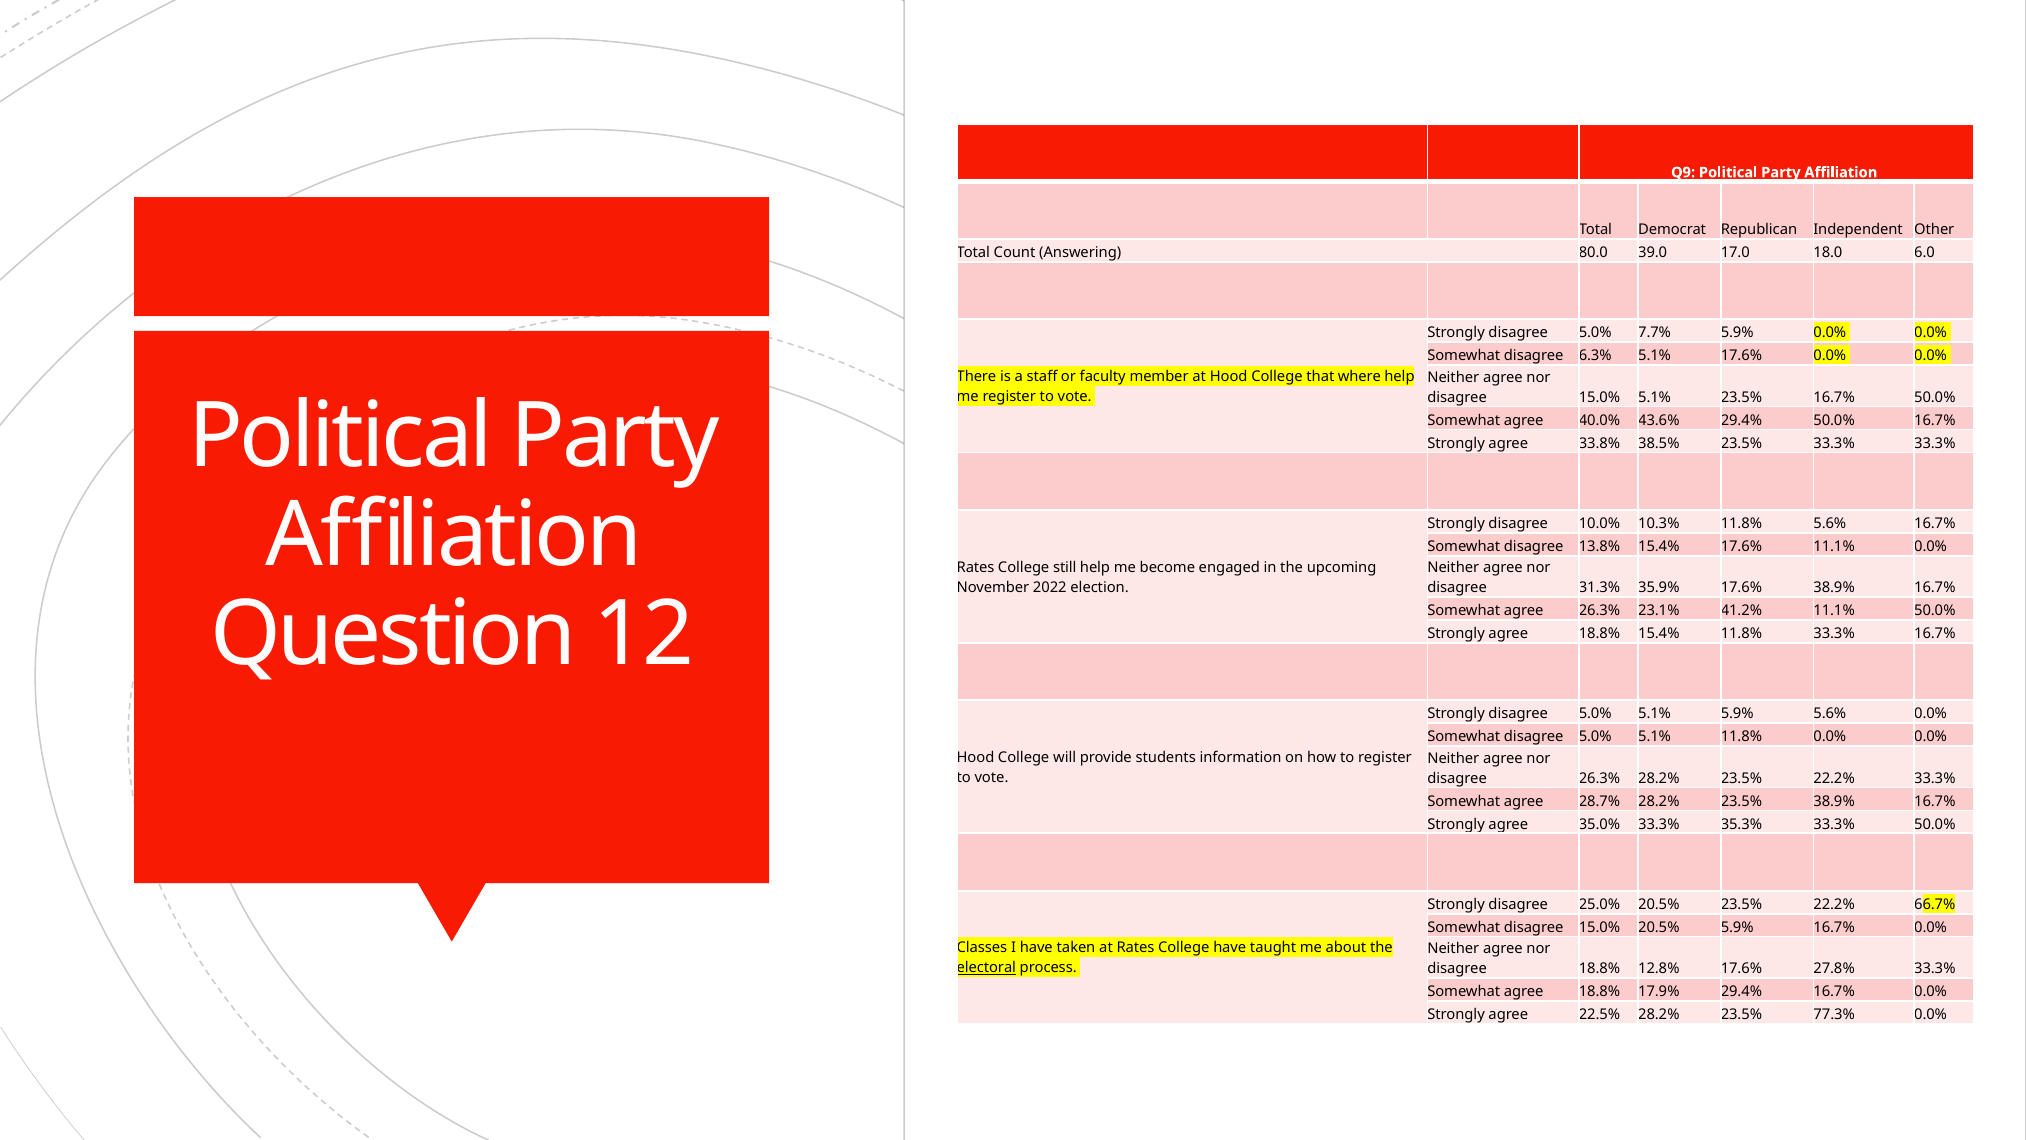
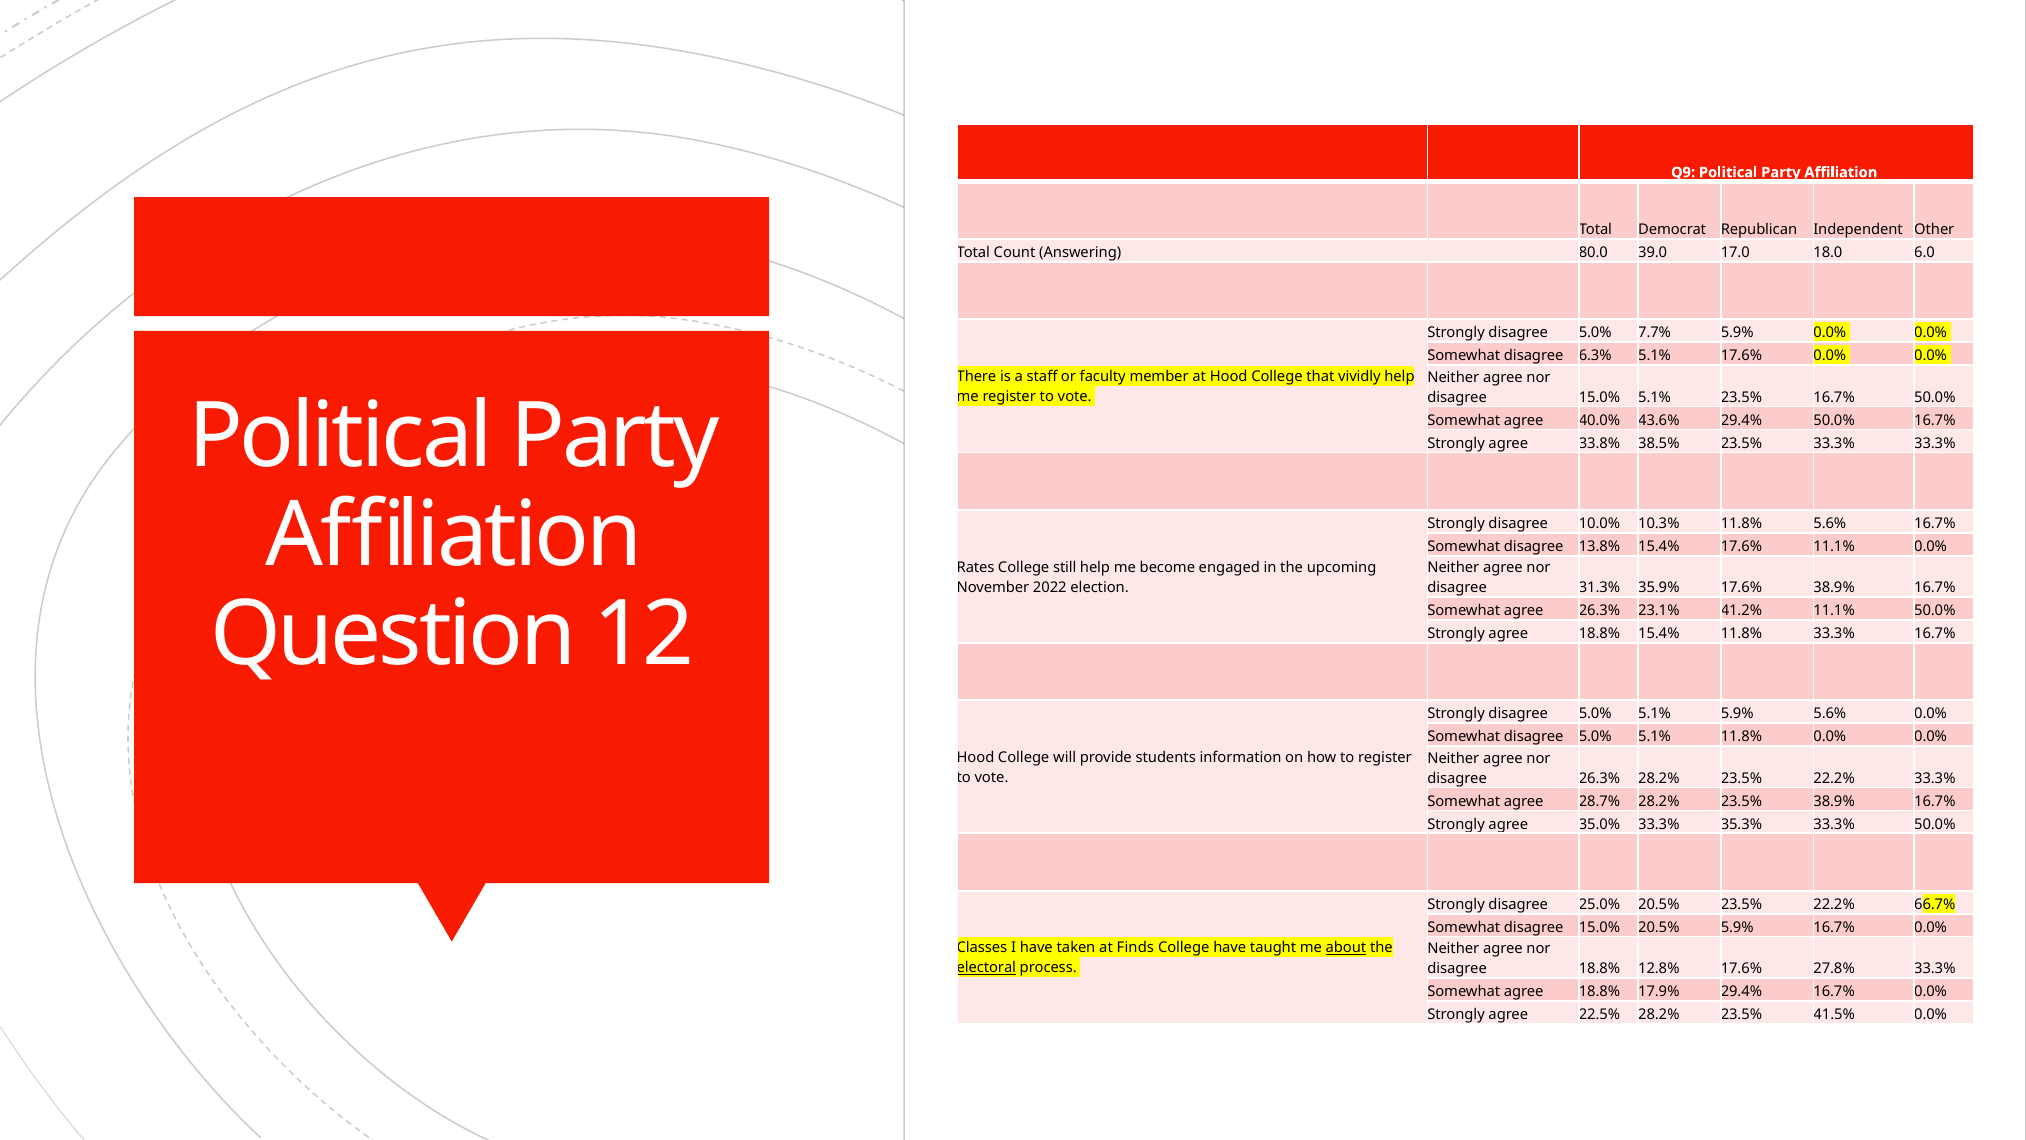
where: where -> vividly
at Rates: Rates -> Finds
about underline: none -> present
77.3%: 77.3% -> 41.5%
